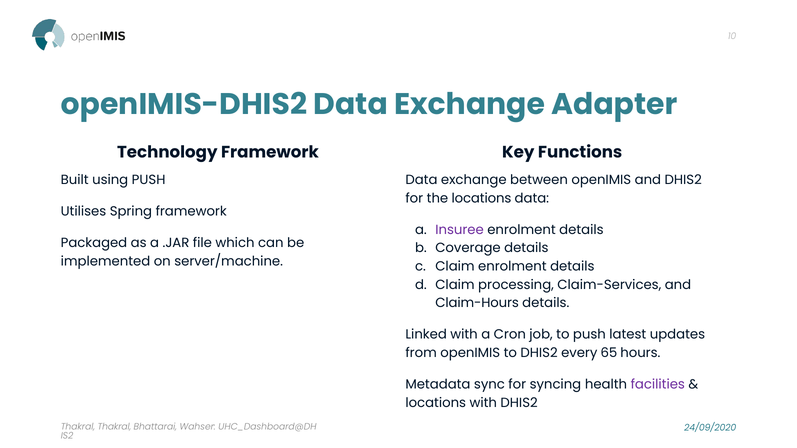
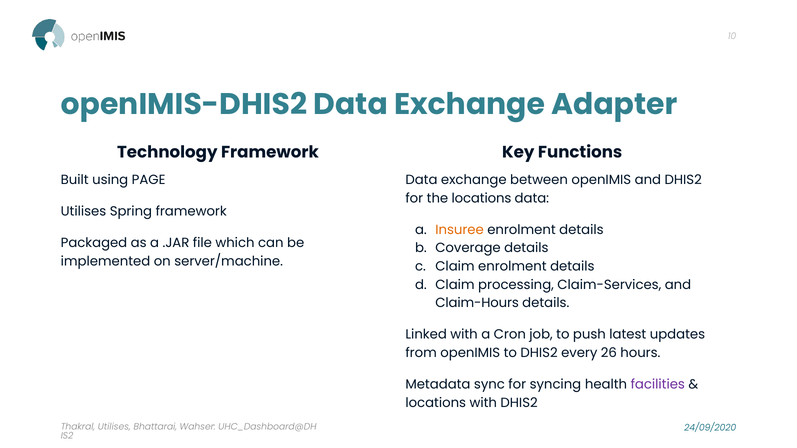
using PUSH: PUSH -> PAGE
Insuree colour: purple -> orange
65: 65 -> 26
Thakral Thakral: Thakral -> Utilises
